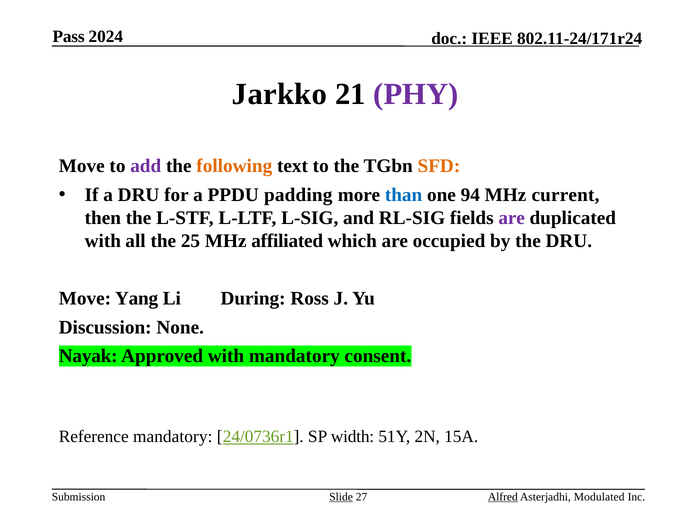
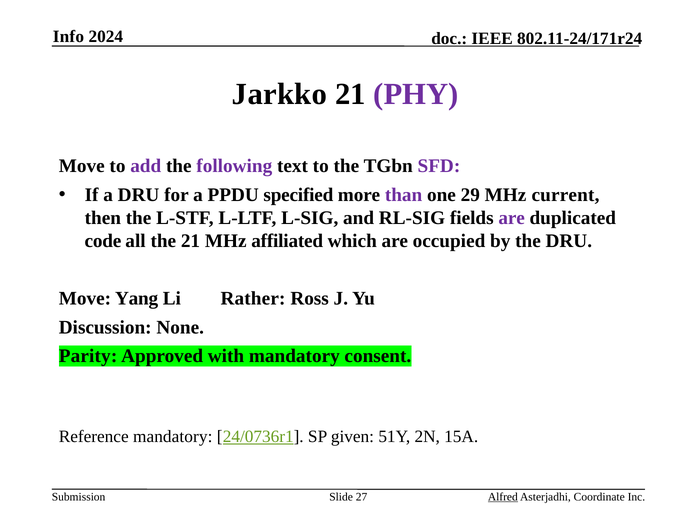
Pass: Pass -> Info
following colour: orange -> purple
SFD colour: orange -> purple
padding: padding -> specified
than colour: blue -> purple
94: 94 -> 29
with at (103, 241): with -> code
the 25: 25 -> 21
During: During -> Rather
Nayak: Nayak -> Parity
width: width -> given
Slide underline: present -> none
Modulated: Modulated -> Coordinate
